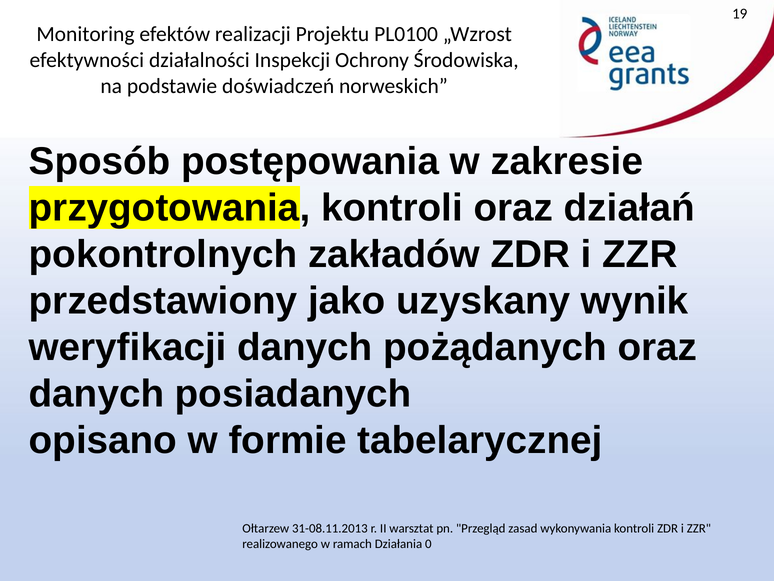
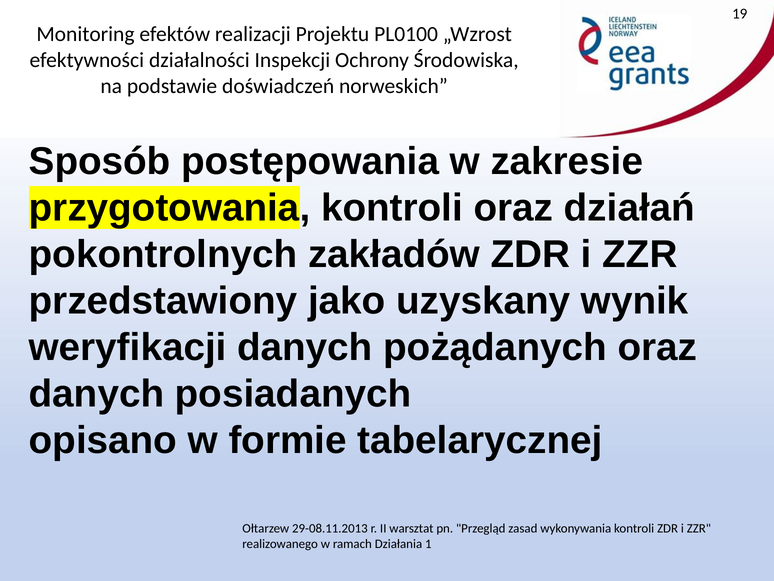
31-08.11.2013: 31-08.11.2013 -> 29-08.11.2013
0: 0 -> 1
